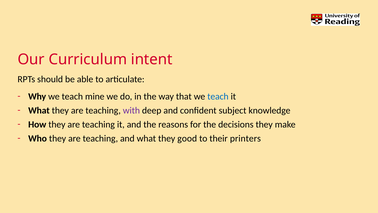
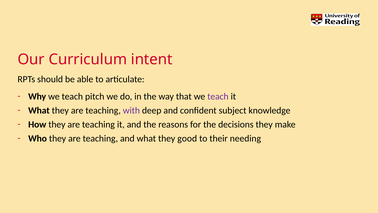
mine: mine -> pitch
teach at (218, 96) colour: blue -> purple
printers: printers -> needing
